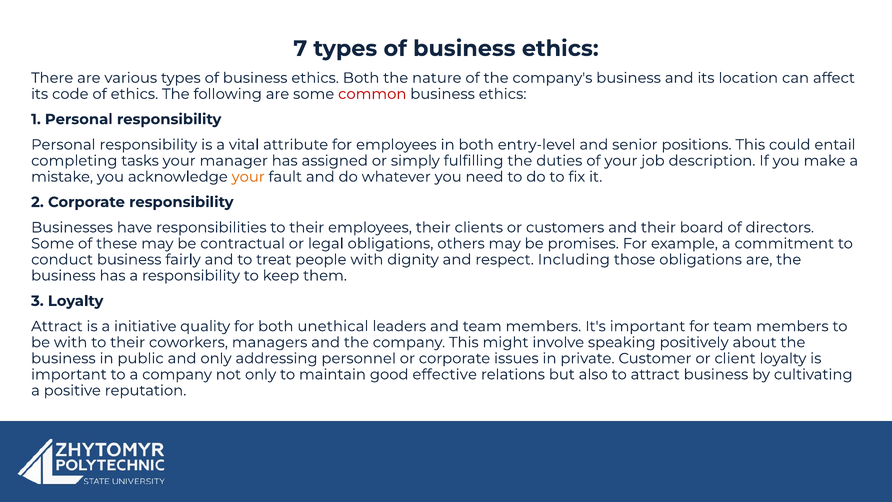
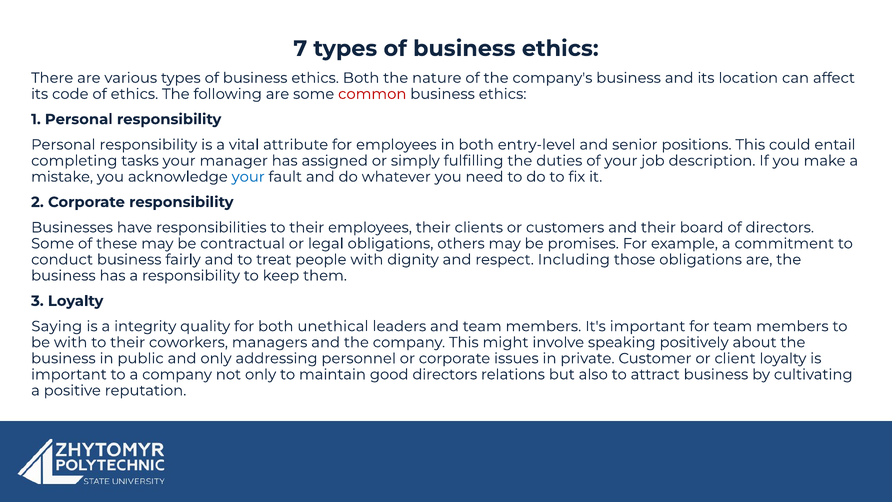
your at (248, 177) colour: orange -> blue
Attract at (57, 326): Attract -> Saying
initiative: initiative -> integrity
good effective: effective -> directors
